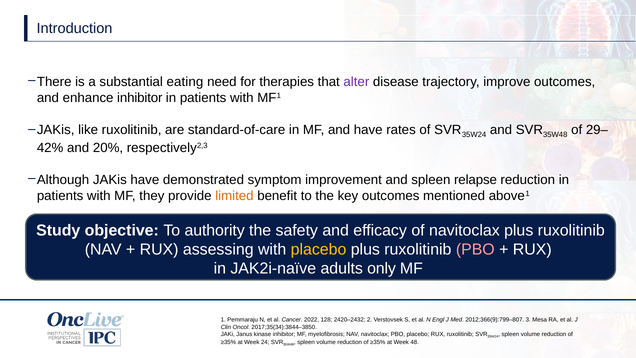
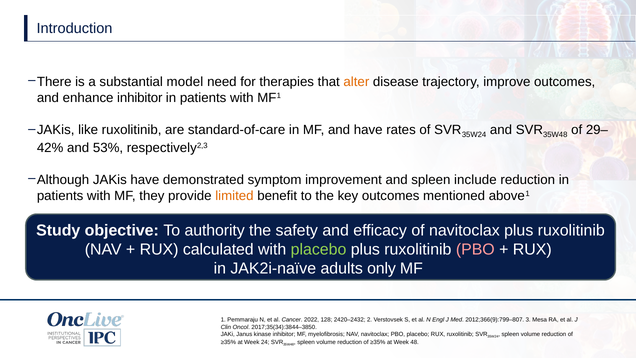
eating: eating -> model
alter colour: purple -> orange
20%: 20% -> 53%
relapse: relapse -> include
assessing: assessing -> calculated
placebo at (319, 249) colour: yellow -> light green
